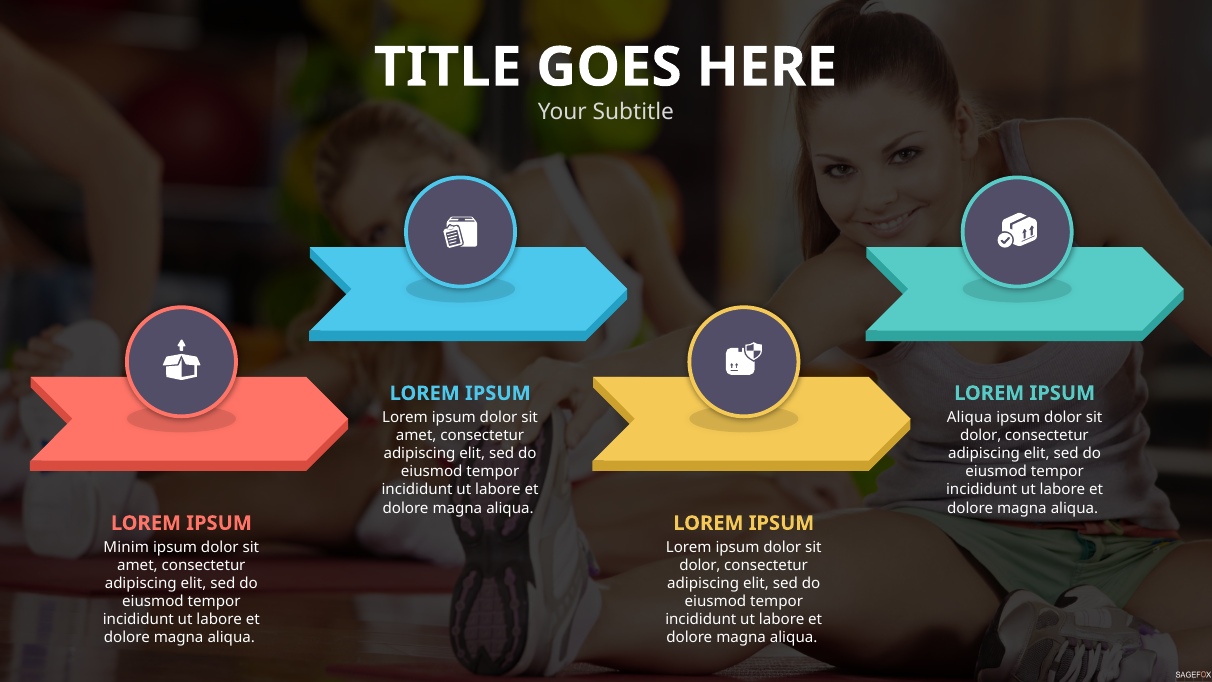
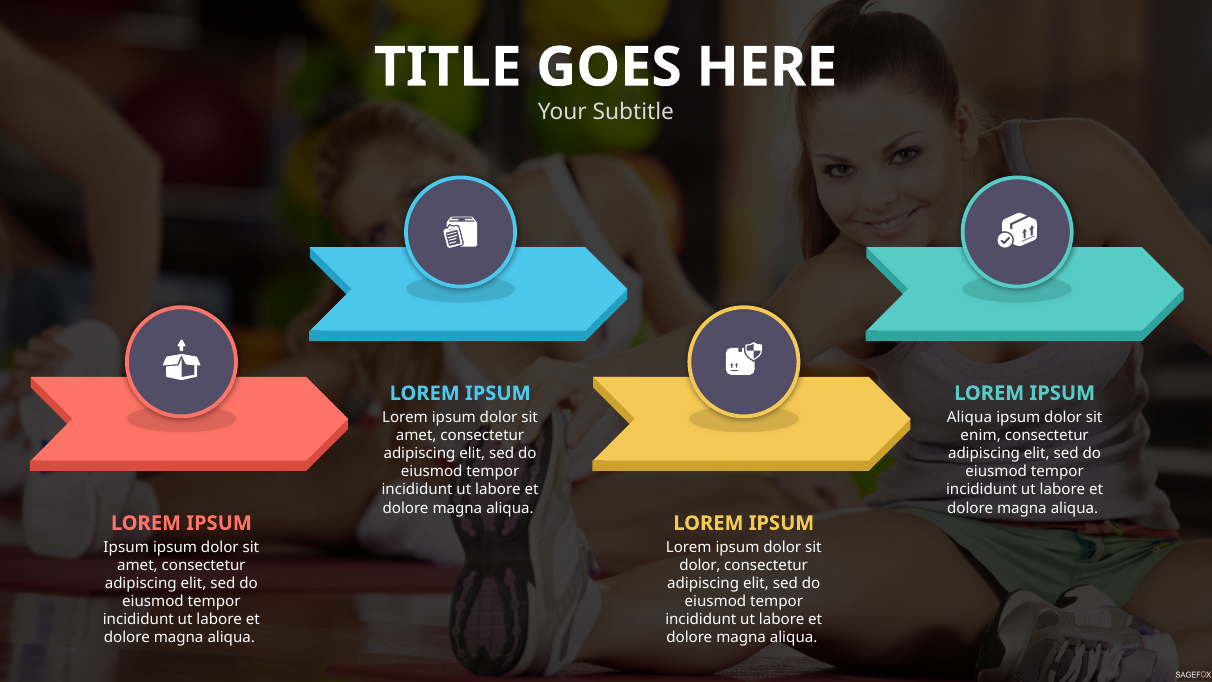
dolor at (981, 435): dolor -> enim
Minim at (126, 547): Minim -> Ipsum
